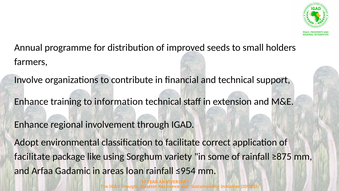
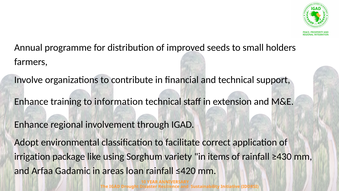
facilitate at (32, 156): facilitate -> irrigation
some: some -> items
≥875: ≥875 -> ≥430
≤954: ≤954 -> ≤420
